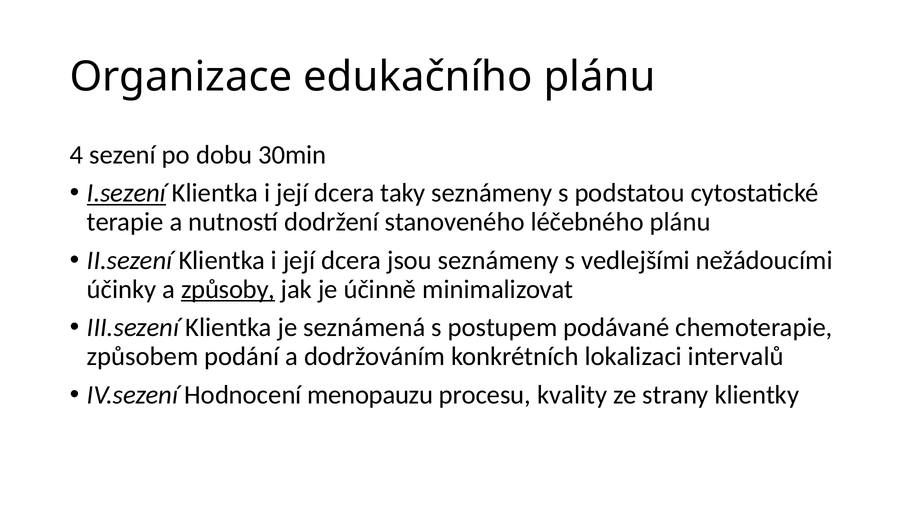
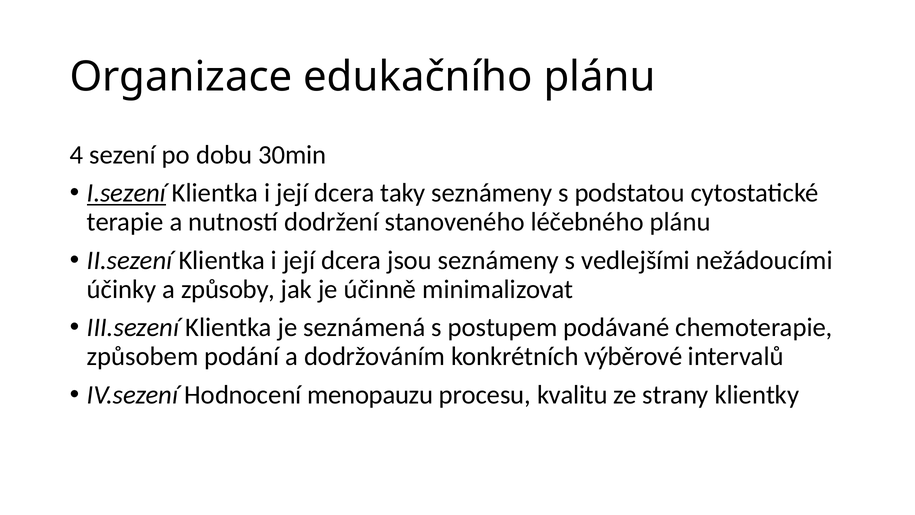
způsoby underline: present -> none
lokalizaci: lokalizaci -> výběrové
kvality: kvality -> kvalitu
